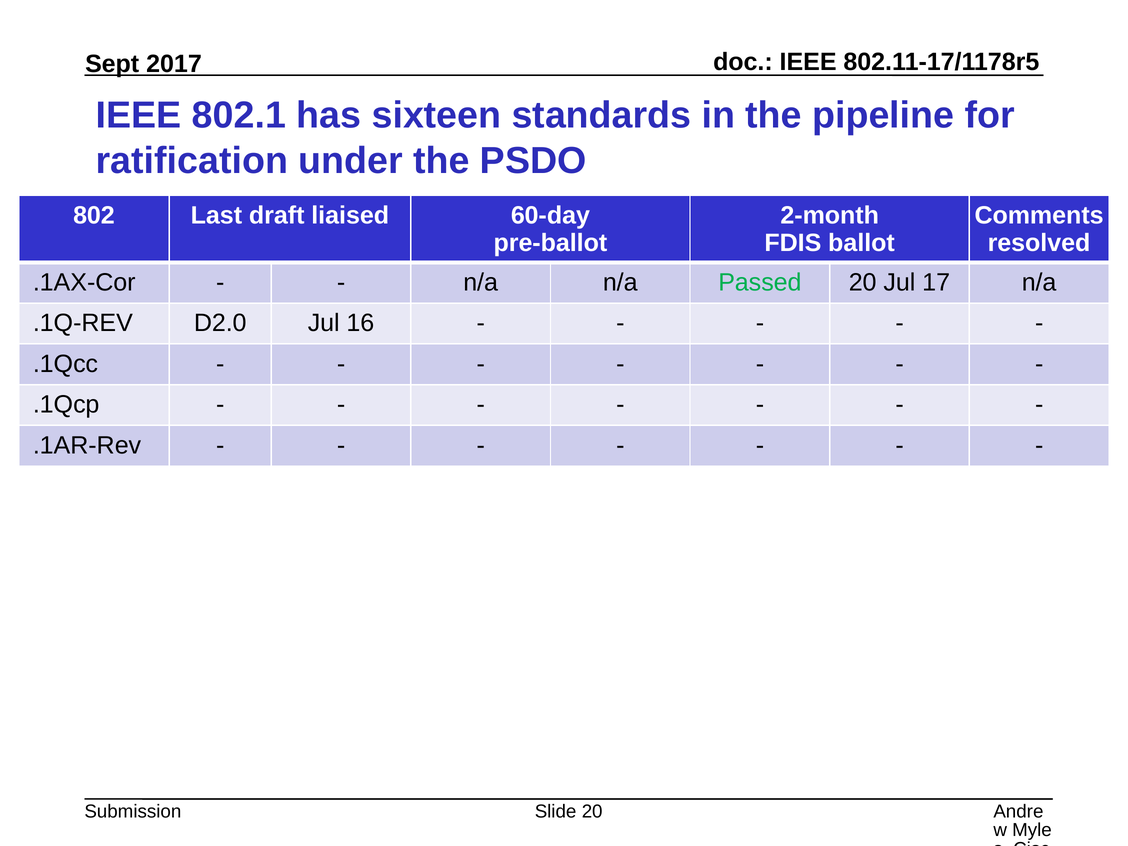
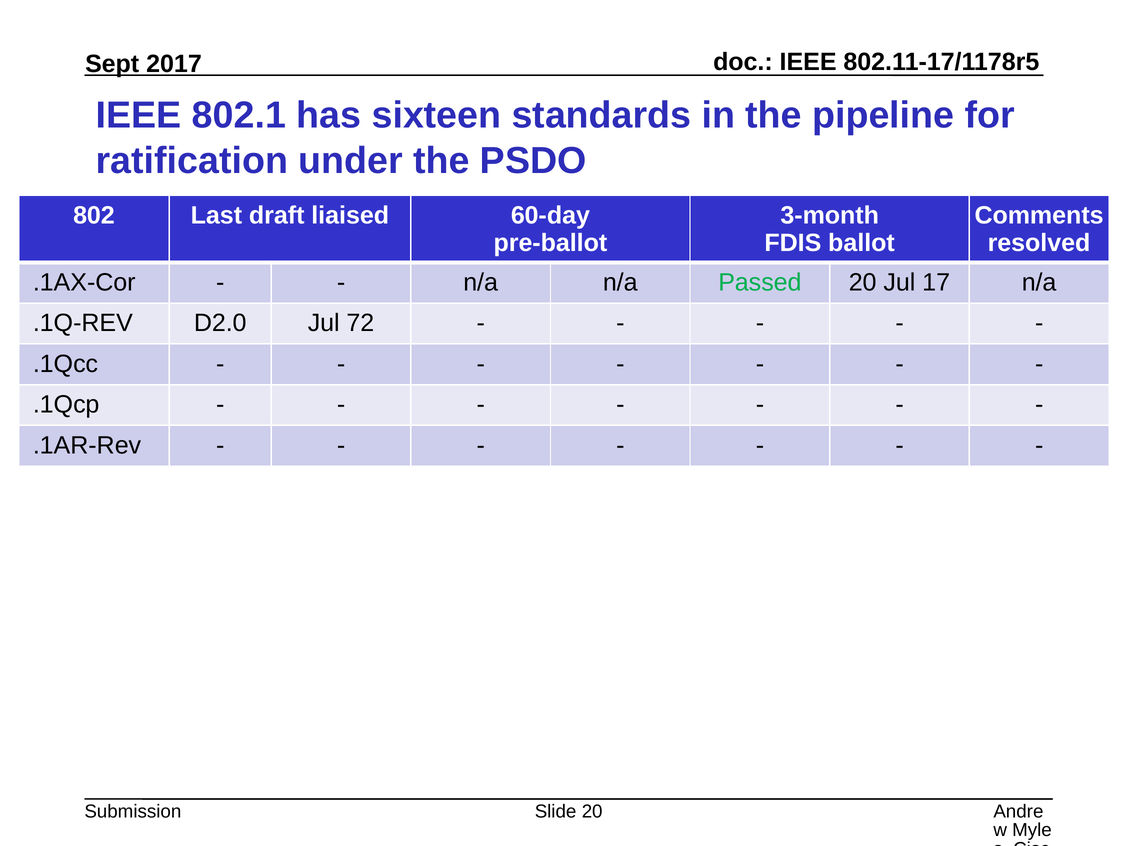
2-month: 2-month -> 3-month
16: 16 -> 72
